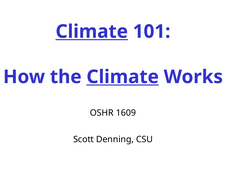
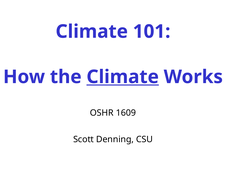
Climate at (92, 31) underline: present -> none
